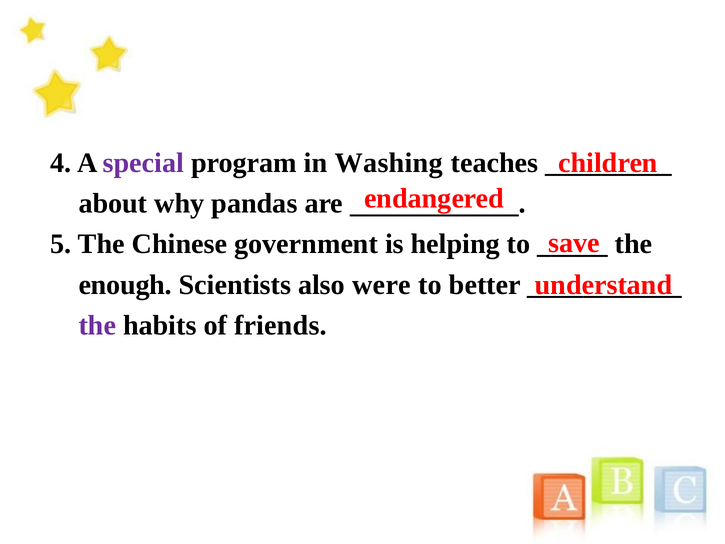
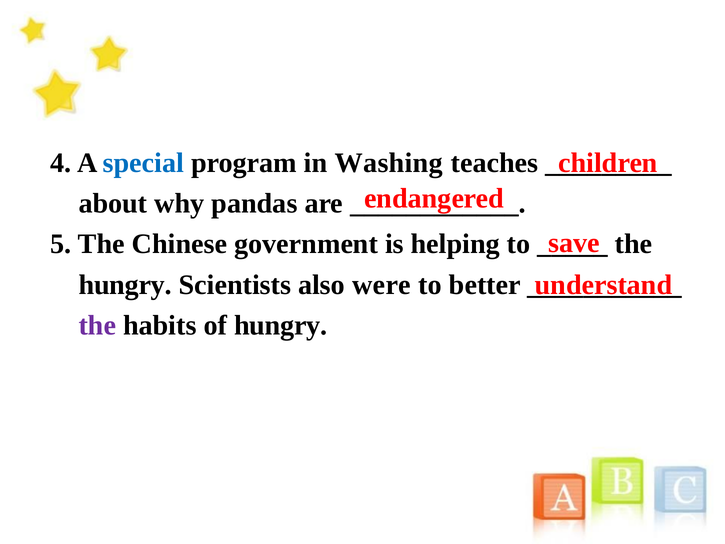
special colour: purple -> blue
enough at (125, 285): enough -> hungry
of friends: friends -> hungry
